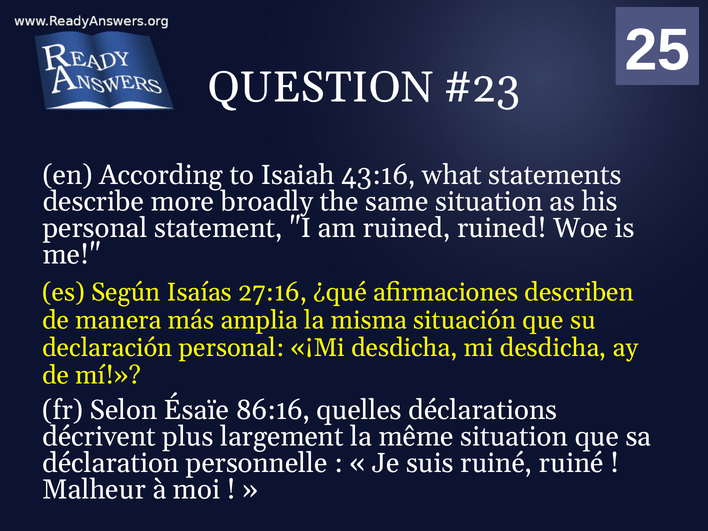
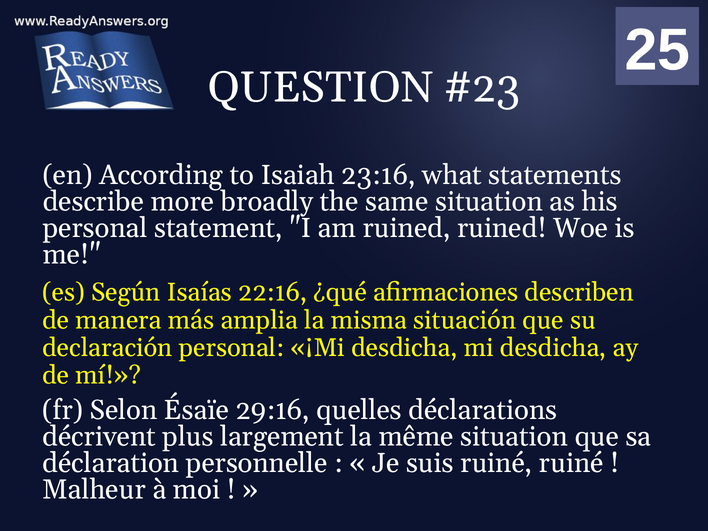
43:16: 43:16 -> 23:16
27:16: 27:16 -> 22:16
86:16: 86:16 -> 29:16
